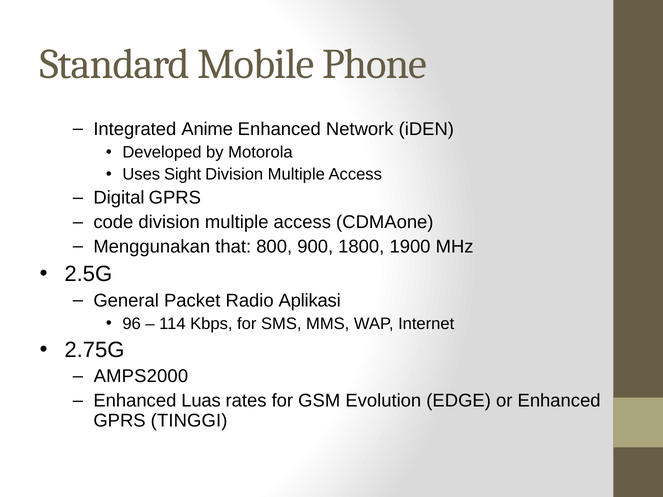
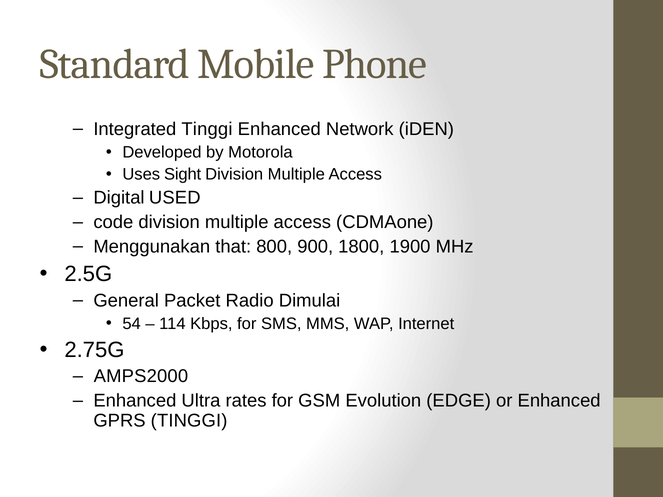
Integrated Anime: Anime -> Tinggi
Digital GPRS: GPRS -> USED
Aplikasi: Aplikasi -> Dimulai
96: 96 -> 54
Luas: Luas -> Ultra
